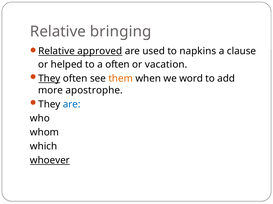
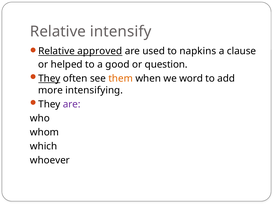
bringing: bringing -> intensify
a often: often -> good
vacation: vacation -> question
apostrophe: apostrophe -> intensifying
are at (72, 105) colour: blue -> purple
whoever underline: present -> none
